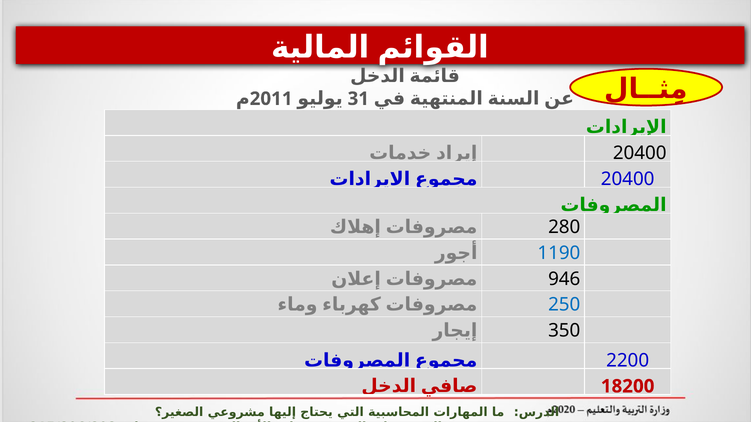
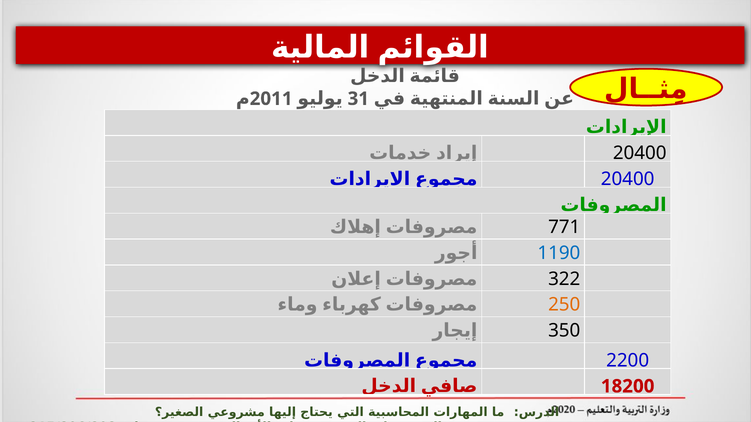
280: 280 -> 771
946: 946 -> 322
250 colour: blue -> orange
